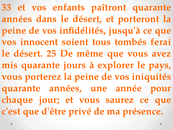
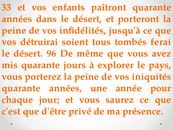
innocent: innocent -> détruirai
25: 25 -> 96
